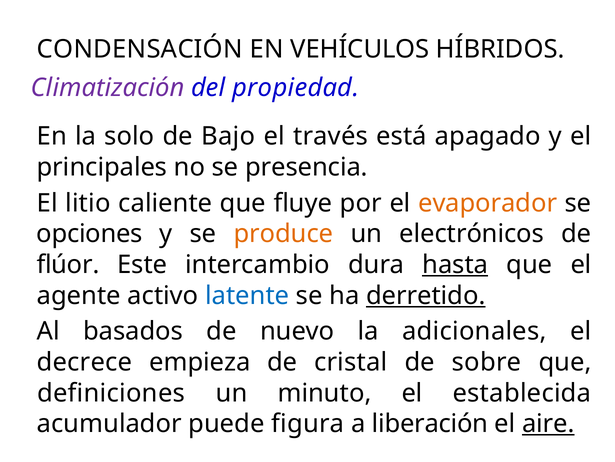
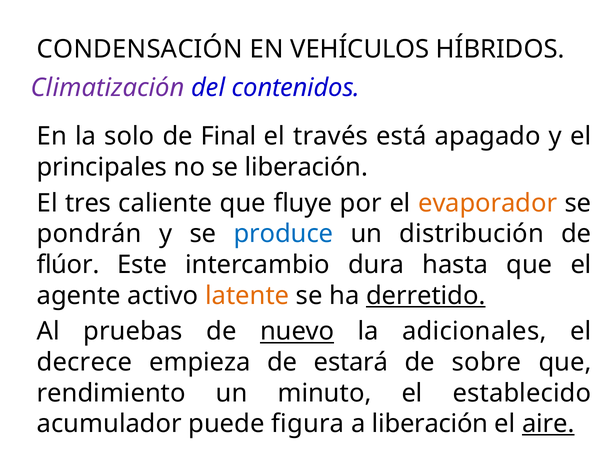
propiedad: propiedad -> contenidos
Bajo: Bajo -> Final
se presencia: presencia -> liberación
litio: litio -> tres
opciones: opciones -> pondrán
produce colour: orange -> blue
electrónicos: electrónicos -> distribución
hasta underline: present -> none
latente colour: blue -> orange
basados: basados -> pruebas
nuevo underline: none -> present
cristal: cristal -> estará
definiciones: definiciones -> rendimiento
establecida: establecida -> establecido
